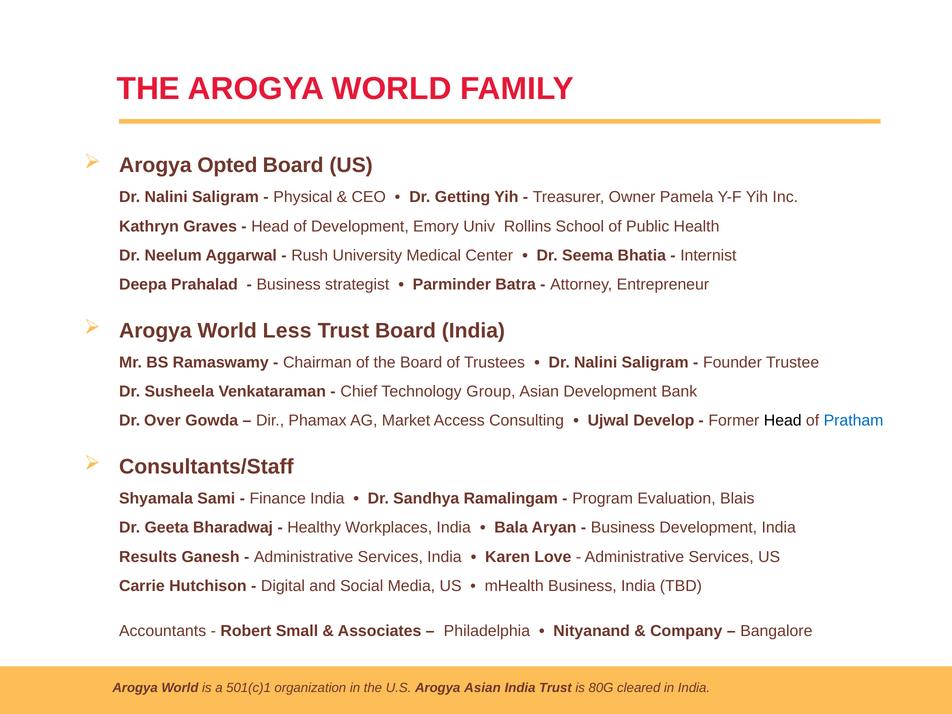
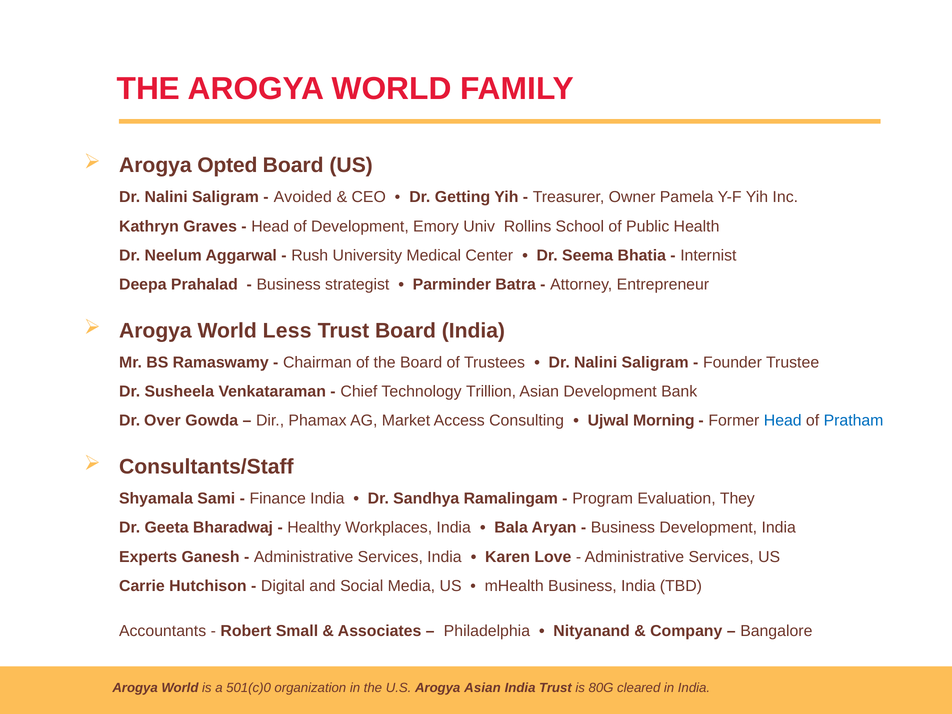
Physical: Physical -> Avoided
Group: Group -> Trillion
Develop: Develop -> Morning
Head at (783, 421) colour: black -> blue
Blais: Blais -> They
Results: Results -> Experts
501(c)1: 501(c)1 -> 501(c)0
